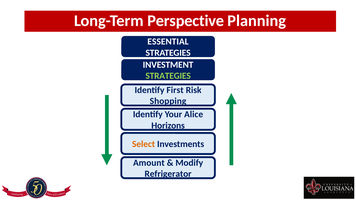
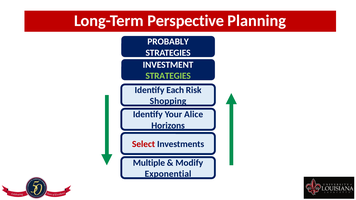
ESSENTIAL: ESSENTIAL -> PROBABLY
First: First -> Each
Select colour: orange -> red
Amount: Amount -> Multiple
Refrigerator: Refrigerator -> Exponential
